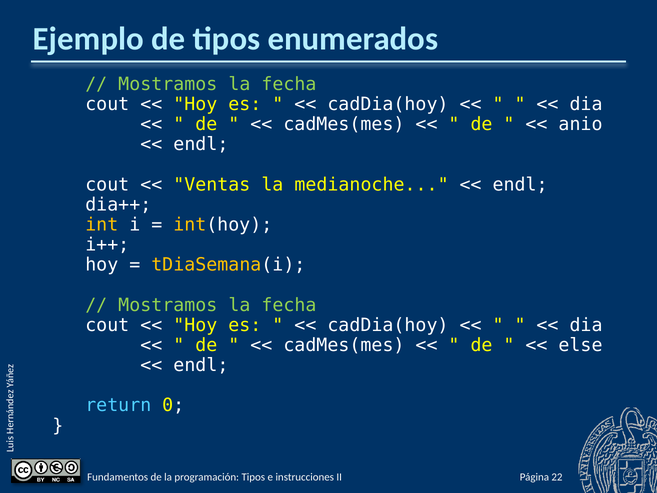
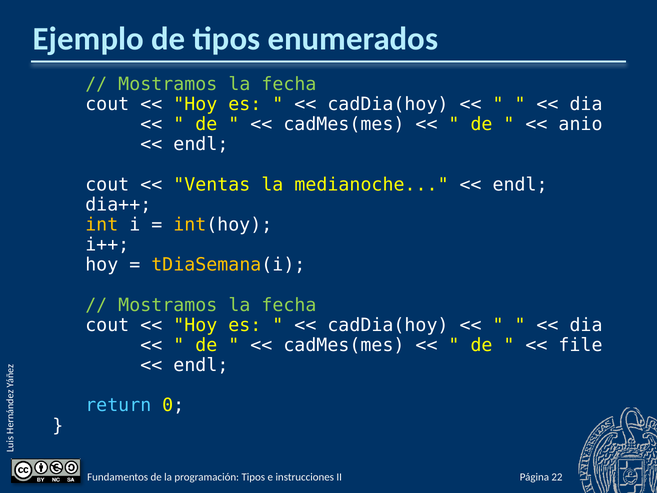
else: else -> file
